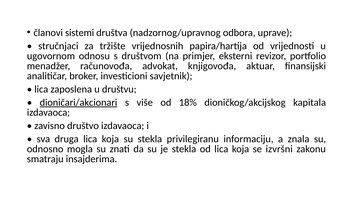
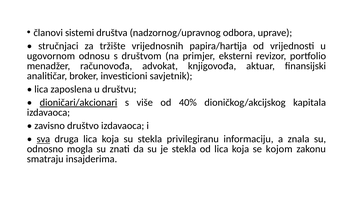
18%: 18% -> 40%
sva underline: none -> present
izvršni: izvršni -> kojom
